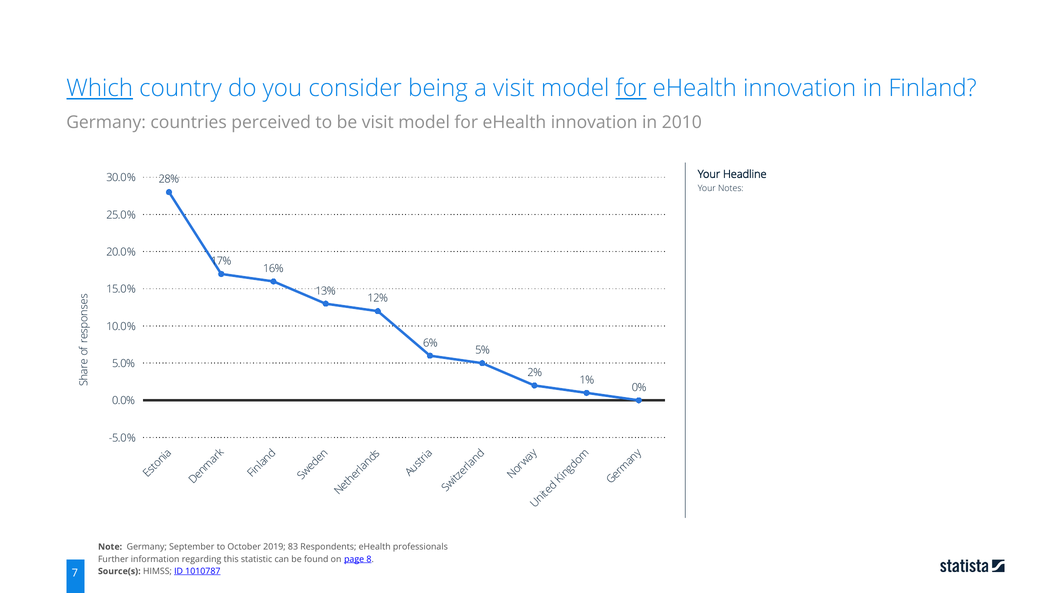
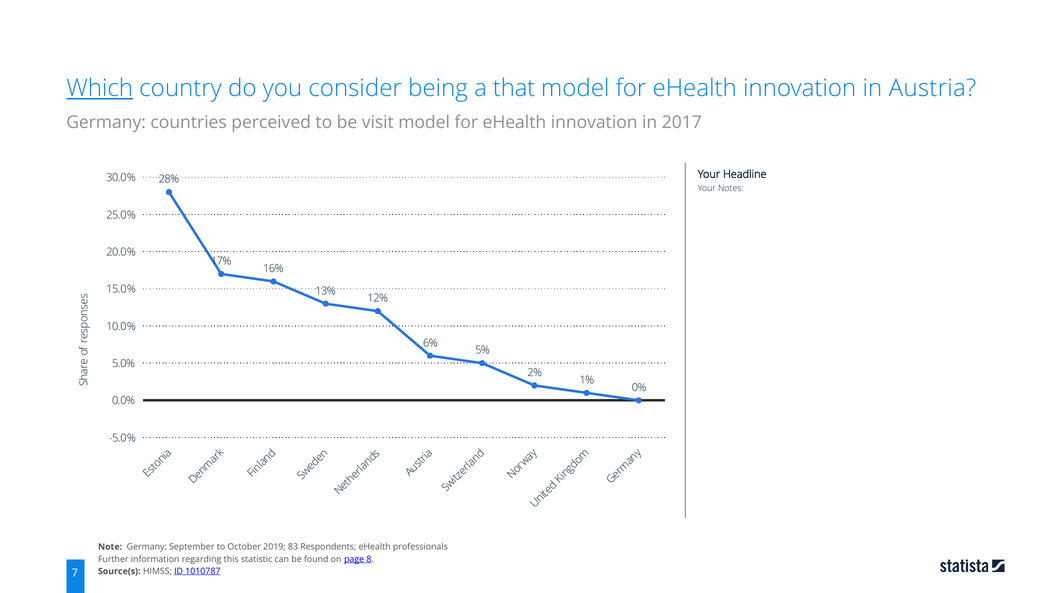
a visit: visit -> that
for at (631, 88) underline: present -> none
Finland: Finland -> Austria
2010: 2010 -> 2017
